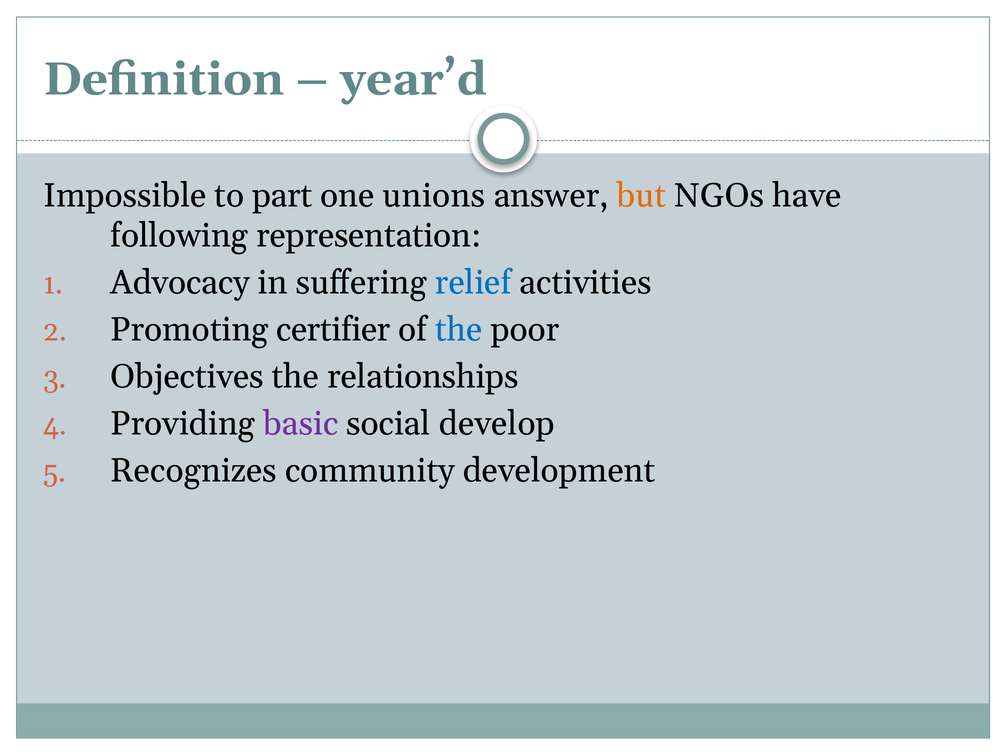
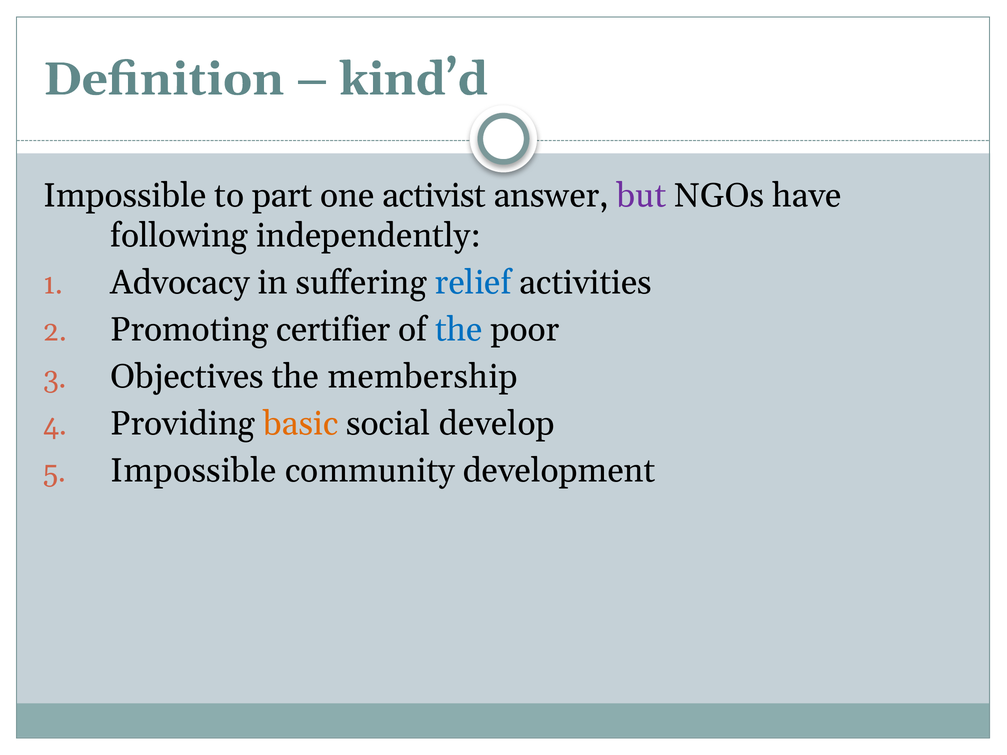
year’d: year’d -> kind’d
unions: unions -> activist
but colour: orange -> purple
representation: representation -> independently
relationships: relationships -> membership
basic colour: purple -> orange
Recognizes at (194, 471): Recognizes -> Impossible
